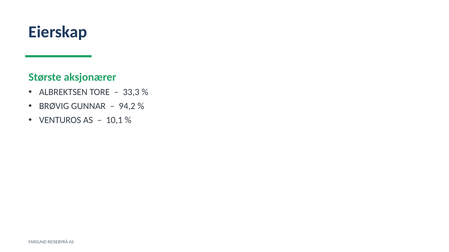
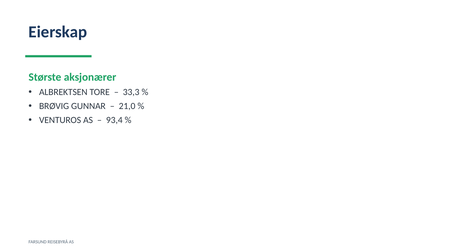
94,2: 94,2 -> 21,0
10,1: 10,1 -> 93,4
